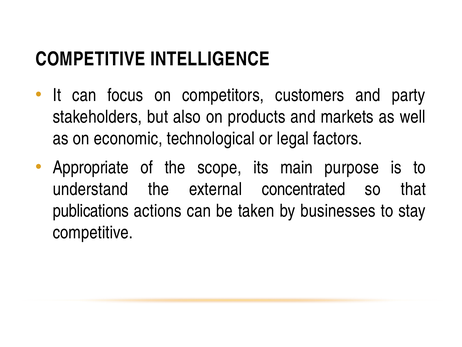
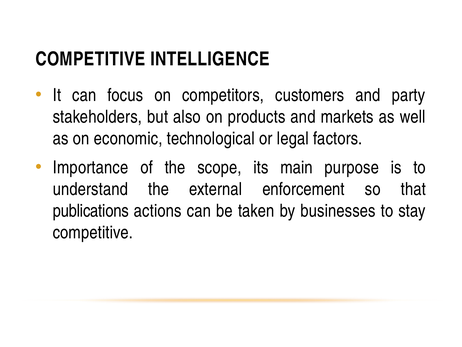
Appropriate: Appropriate -> Importance
concentrated: concentrated -> enforcement
